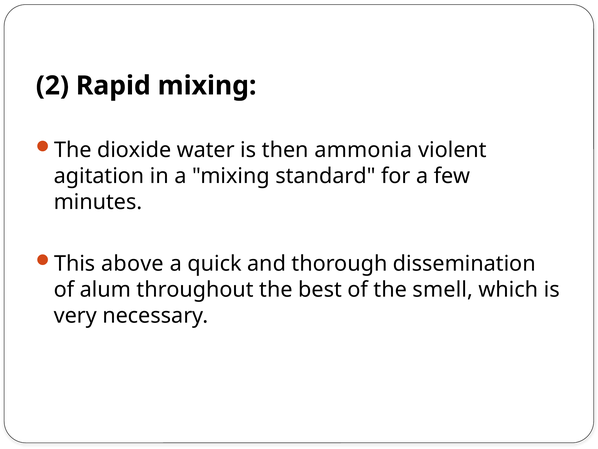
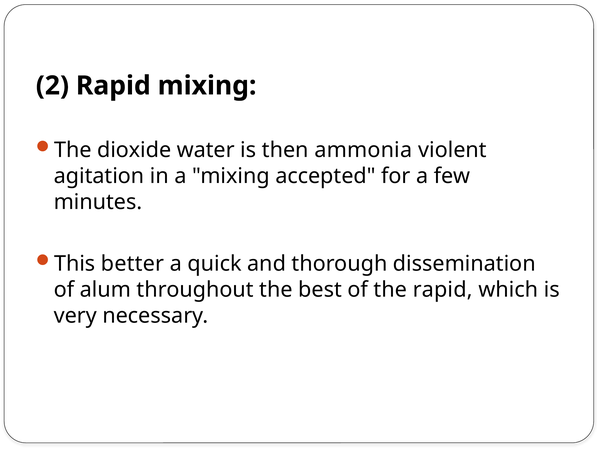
standard: standard -> accepted
above: above -> better
the smell: smell -> rapid
